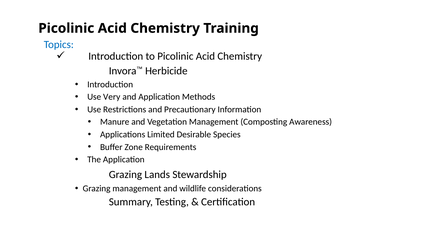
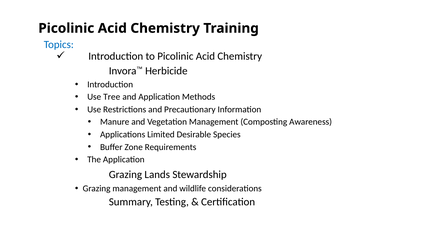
Very: Very -> Tree
